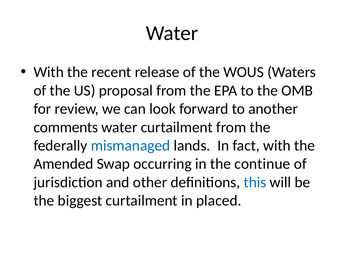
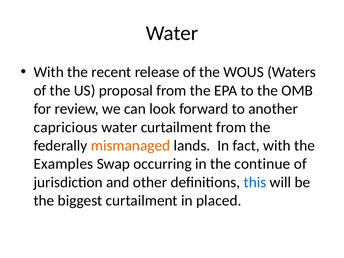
comments: comments -> capricious
mismanaged colour: blue -> orange
Amended: Amended -> Examples
